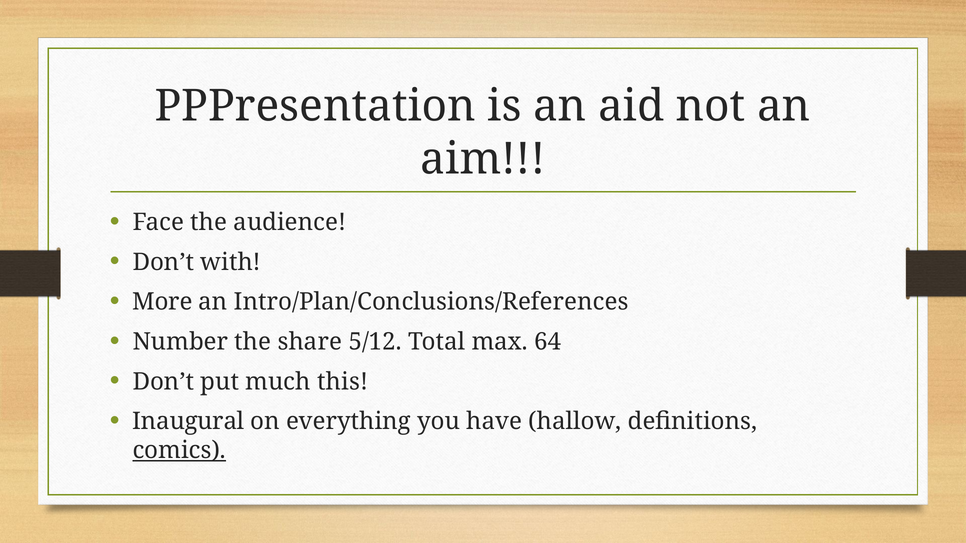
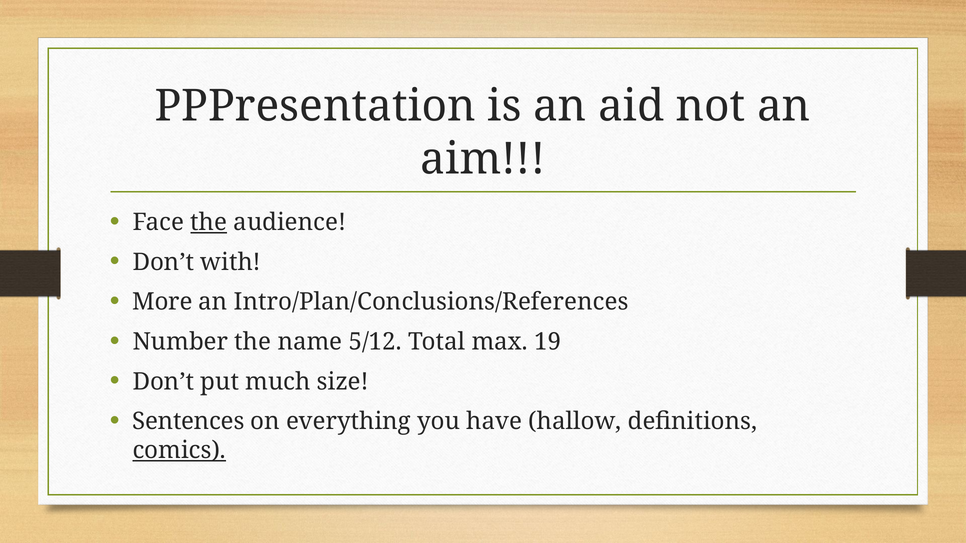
the at (209, 222) underline: none -> present
share: share -> name
64: 64 -> 19
this: this -> size
Inaugural: Inaugural -> Sentences
